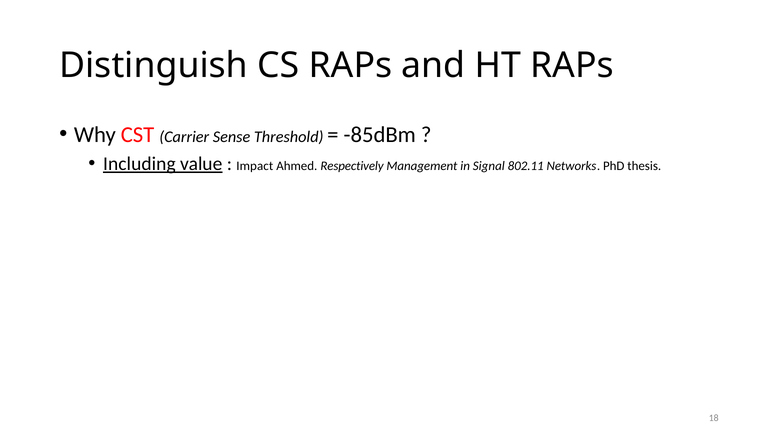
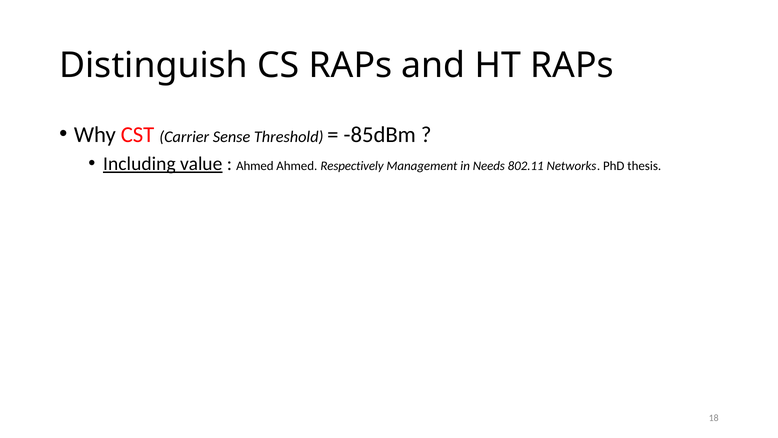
Impact at (255, 166): Impact -> Ahmed
Signal: Signal -> Needs
